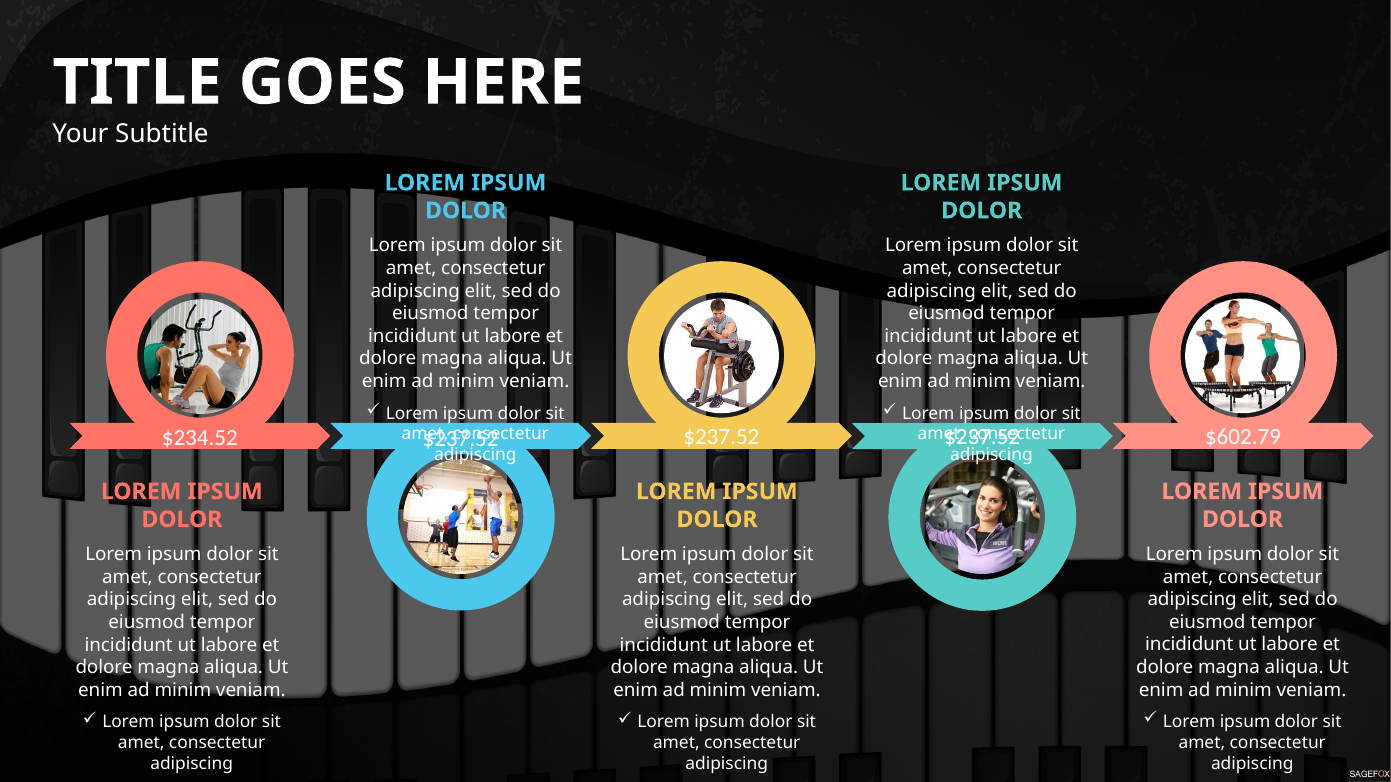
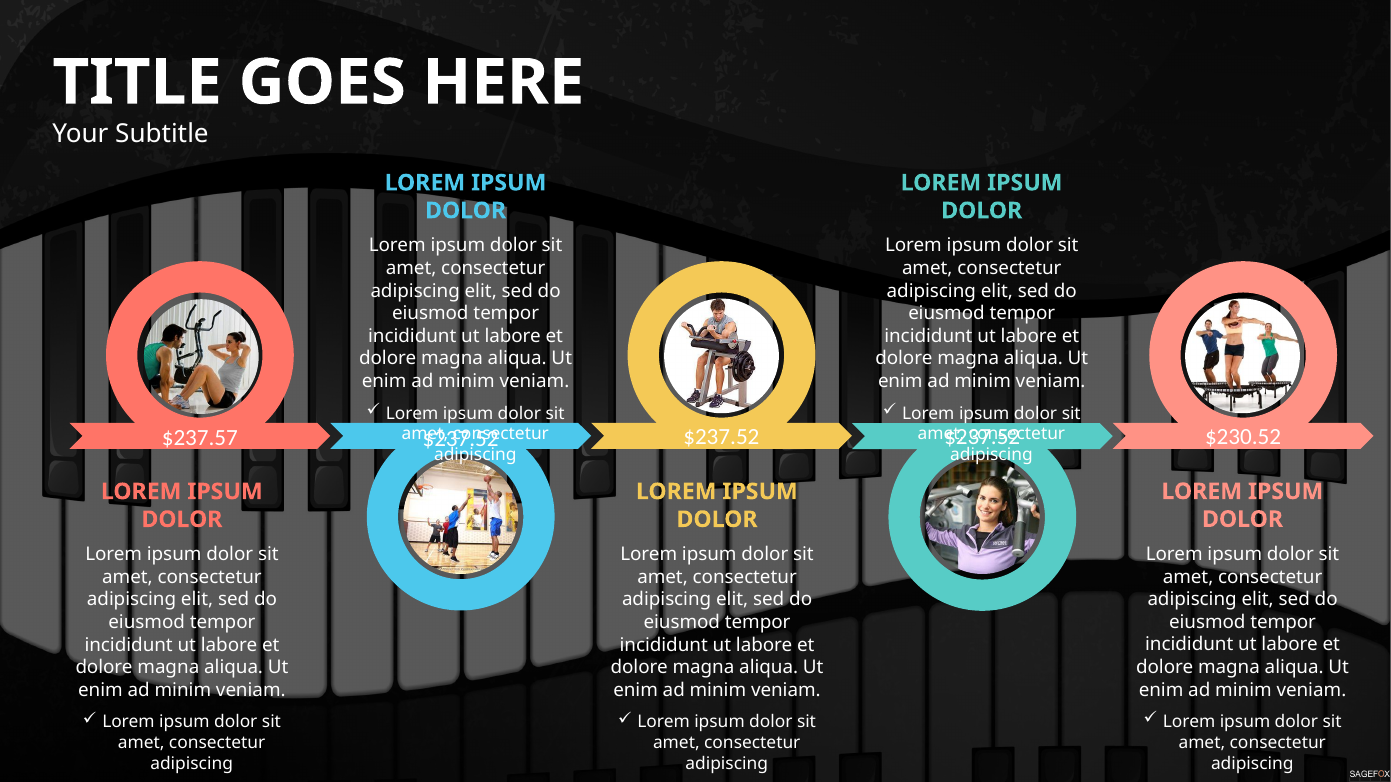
$234.52: $234.52 -> $237.57
$602.79: $602.79 -> $230.52
